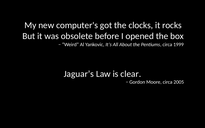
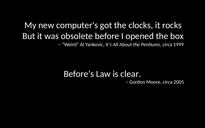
Jaguar’s: Jaguar’s -> Before’s
